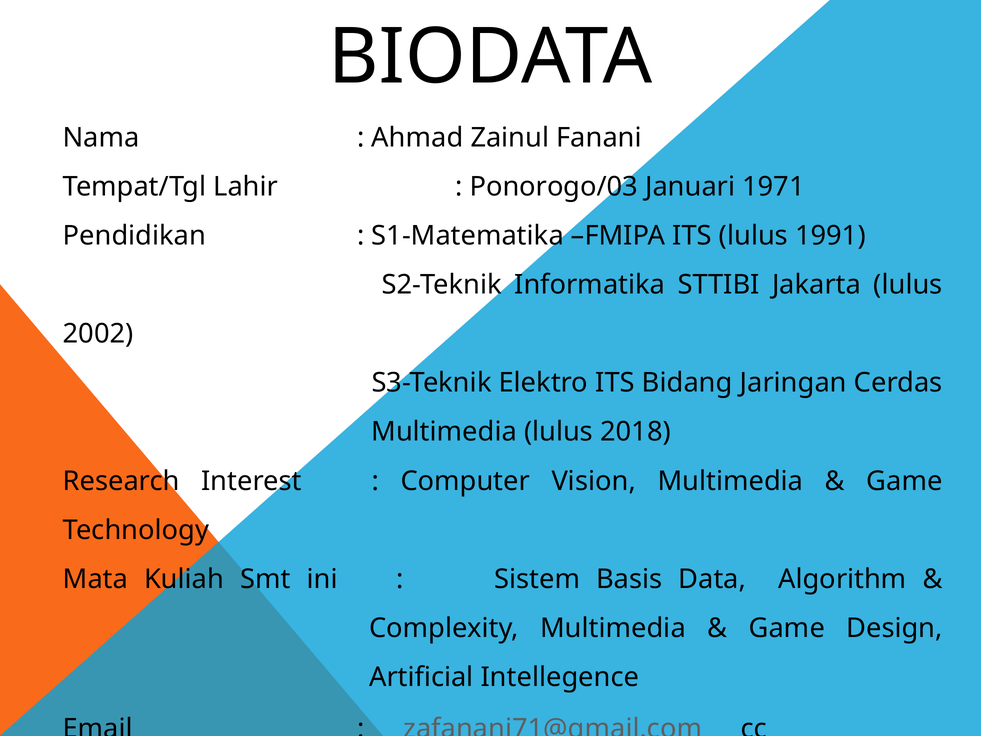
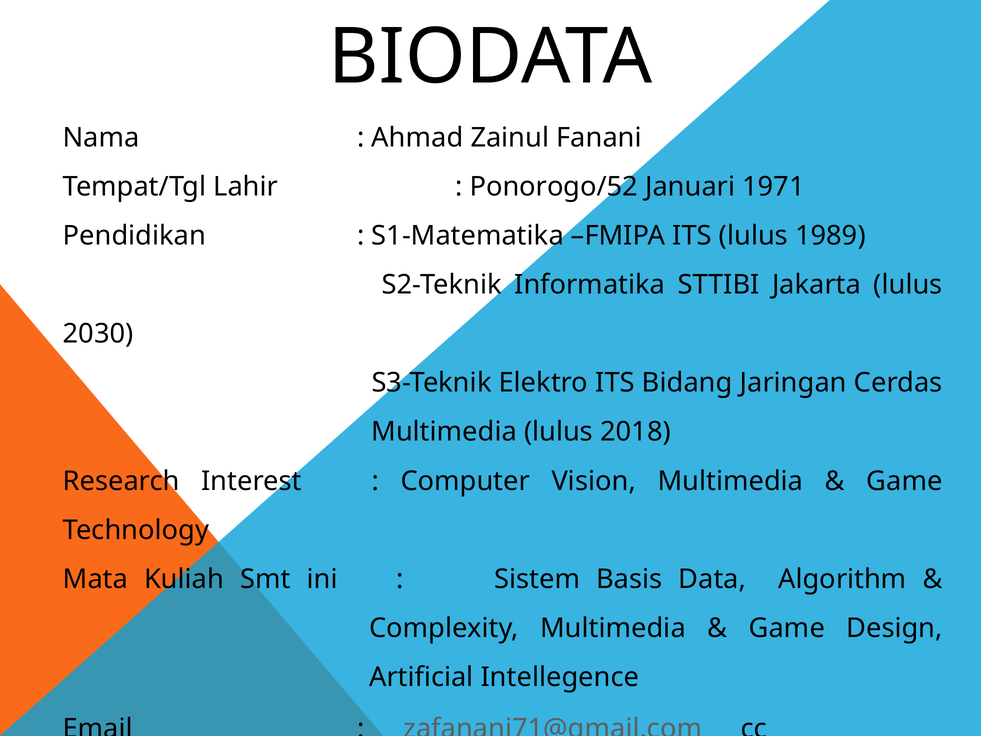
Ponorogo/03: Ponorogo/03 -> Ponorogo/52
1991: 1991 -> 1989
2002: 2002 -> 2030
